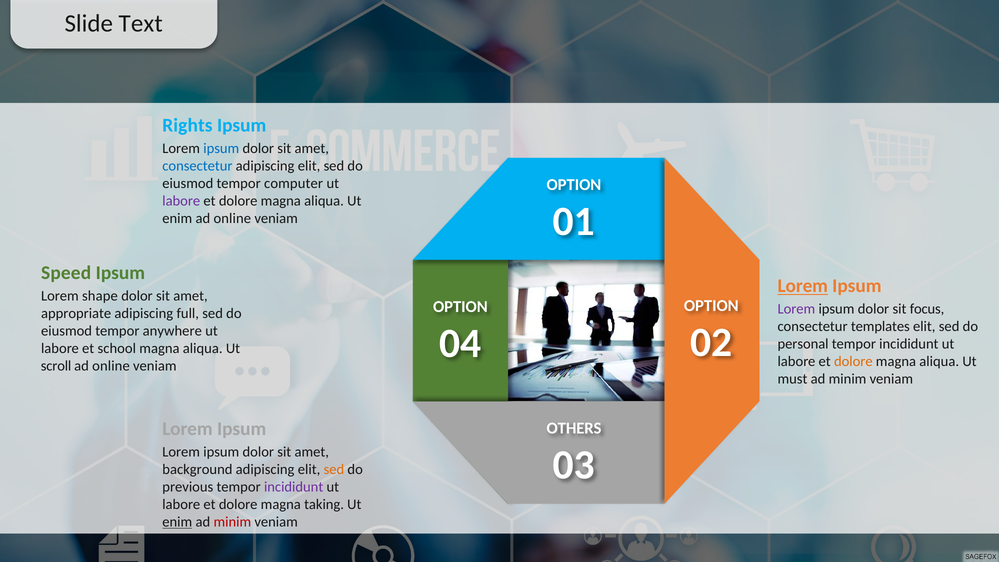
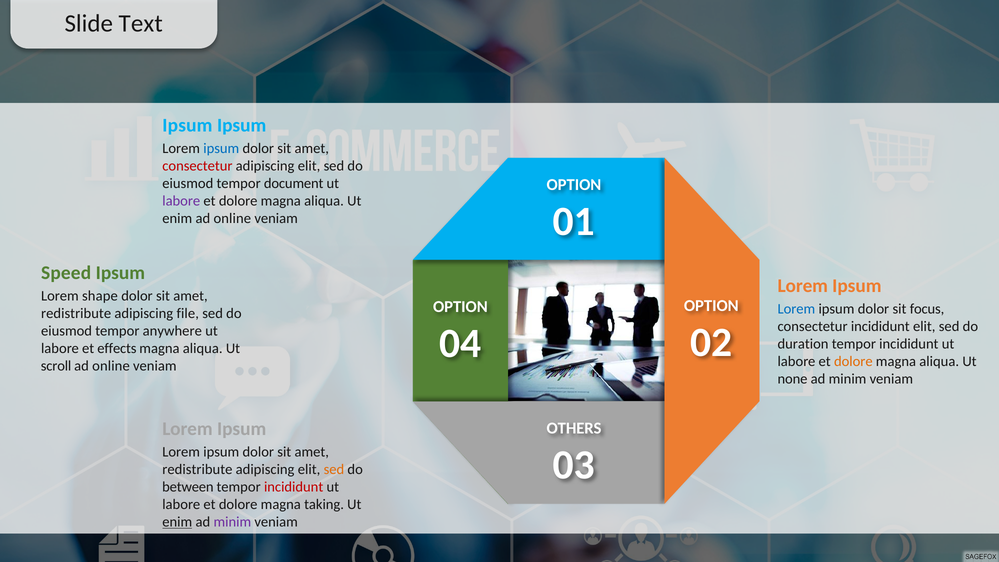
Rights at (187, 125): Rights -> Ipsum
consectetur at (197, 166) colour: blue -> red
computer: computer -> document
Lorem at (803, 286) underline: present -> none
Lorem at (796, 309) colour: purple -> blue
appropriate at (76, 314): appropriate -> redistribute
full: full -> file
consectetur templates: templates -> incididunt
personal: personal -> duration
school: school -> effects
must: must -> none
background at (197, 469): background -> redistribute
previous: previous -> between
incididunt at (294, 487) colour: purple -> red
minim at (232, 522) colour: red -> purple
